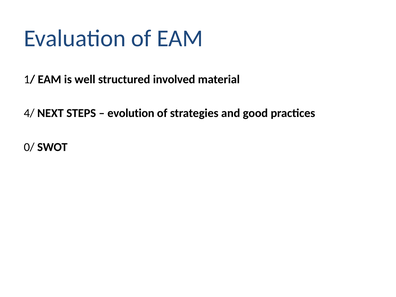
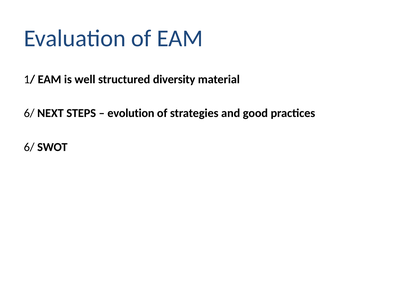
involved: involved -> diversity
4/ at (29, 113): 4/ -> 6/
0/ at (29, 147): 0/ -> 6/
